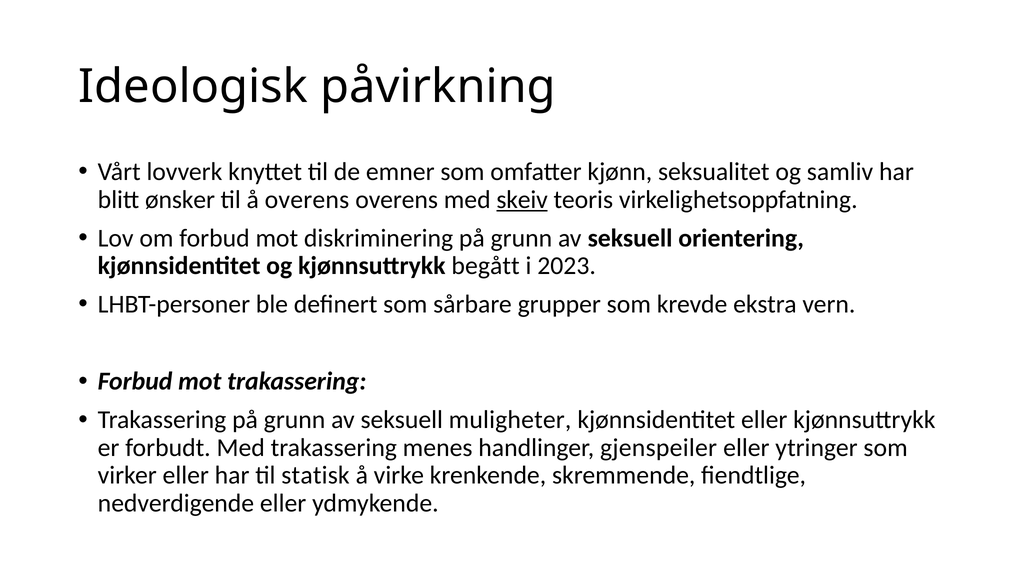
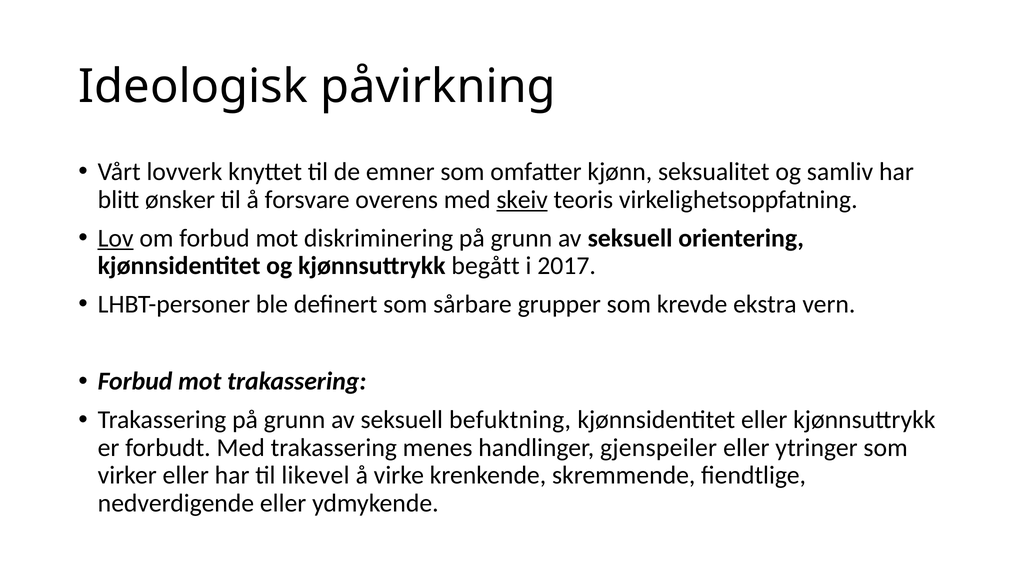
å overens: overens -> forsvare
Lov underline: none -> present
2023: 2023 -> 2017
muligheter: muligheter -> befuktning
statisk: statisk -> likevel
